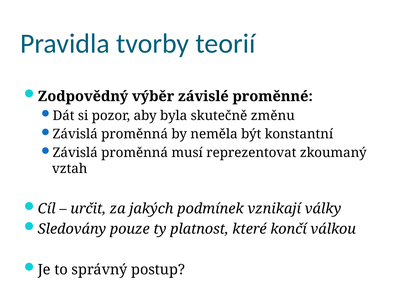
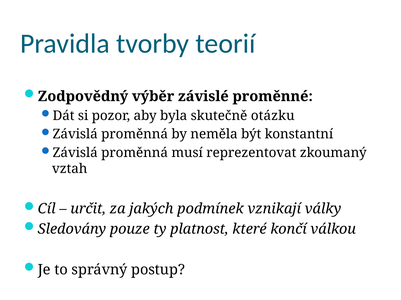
změnu: změnu -> otázku
